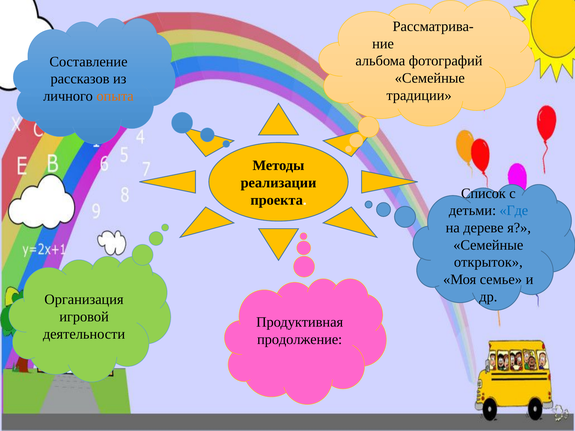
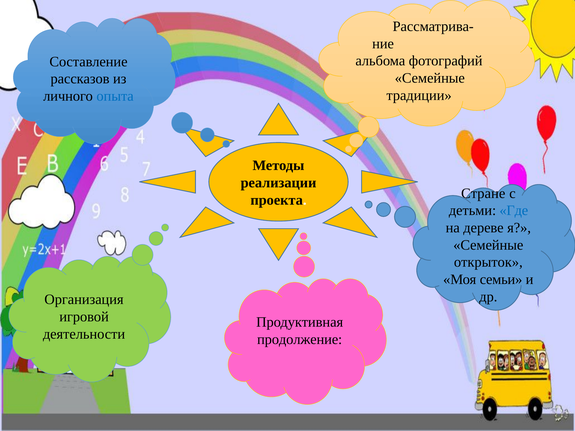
опыта colour: orange -> blue
Список: Список -> Стране
семье: семье -> семьи
